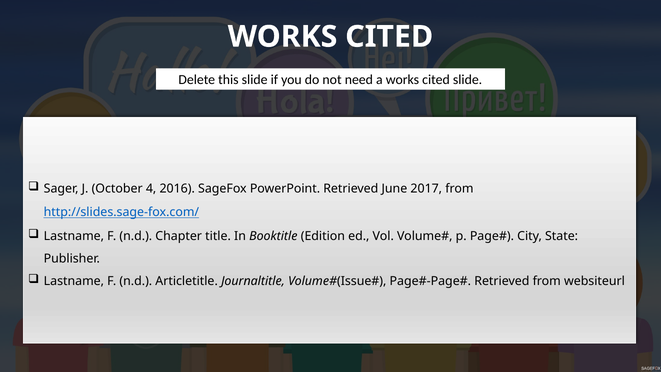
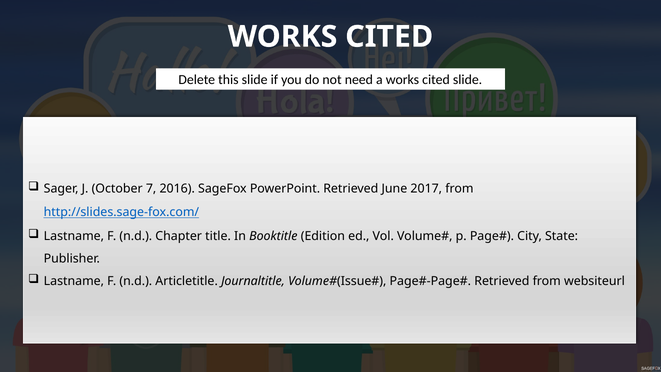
4: 4 -> 7
